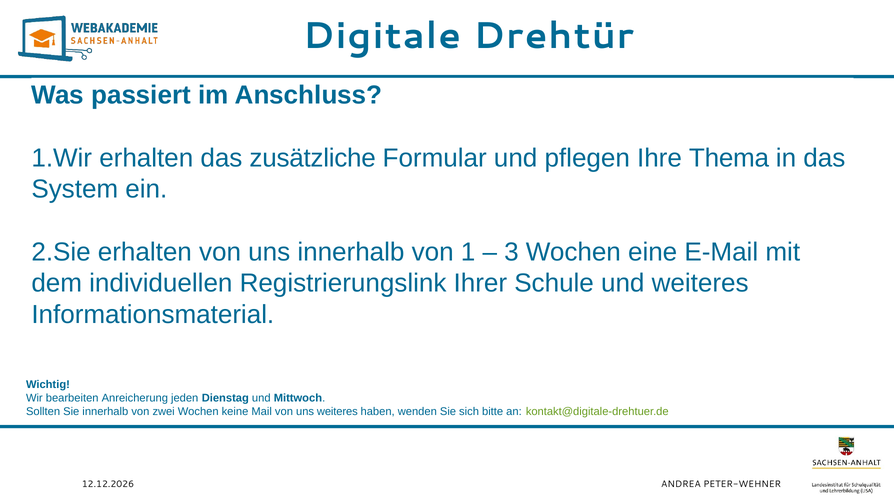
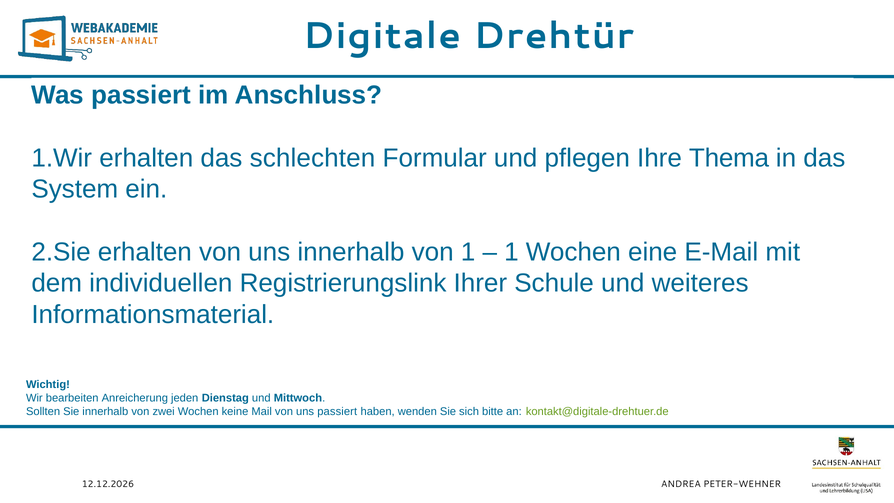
zusätzliche: zusätzliche -> schlechten
3 at (511, 252): 3 -> 1
uns weiteres: weiteres -> passiert
